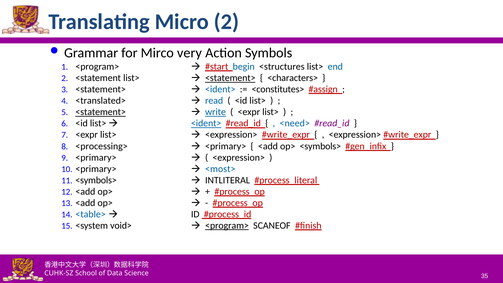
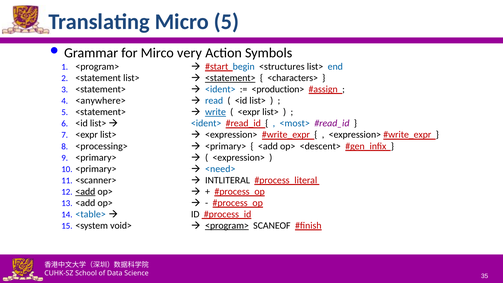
Micro 2: 2 -> 5
<constitutes>: <constitutes> -> <production>
<translated>: <translated> -> <anywhere>
<statement> at (101, 112) underline: present -> none
<ident> at (206, 123) underline: present -> none
<need>: <need> -> <most>
op> <symbols>: <symbols> -> <descent>
<most>: <most> -> <need>
<symbols> at (96, 180): <symbols> -> <scanner>
<add at (85, 191) underline: none -> present
